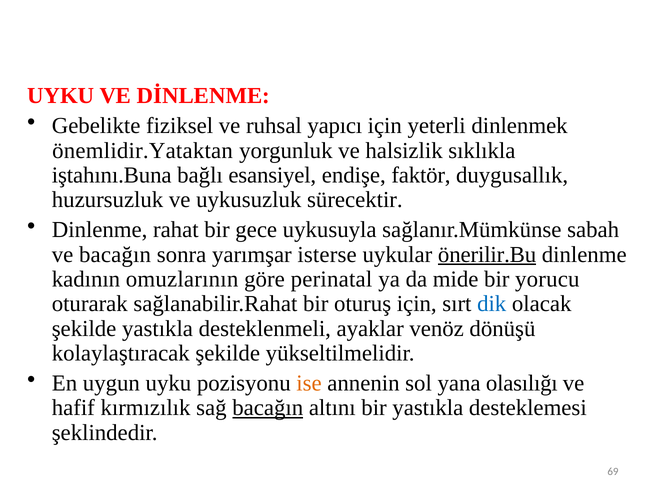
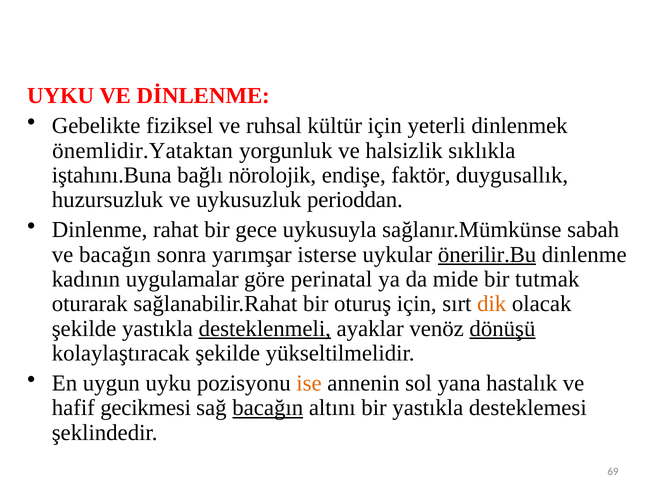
yapıcı: yapıcı -> kültür
esansiyel: esansiyel -> nörolojik
sürecektir: sürecektir -> perioddan
omuzlarının: omuzlarının -> uygulamalar
yorucu: yorucu -> tutmak
dik colour: blue -> orange
desteklenmeli underline: none -> present
dönüşü underline: none -> present
olasılığı: olasılığı -> hastalık
kırmızılık: kırmızılık -> gecikmesi
